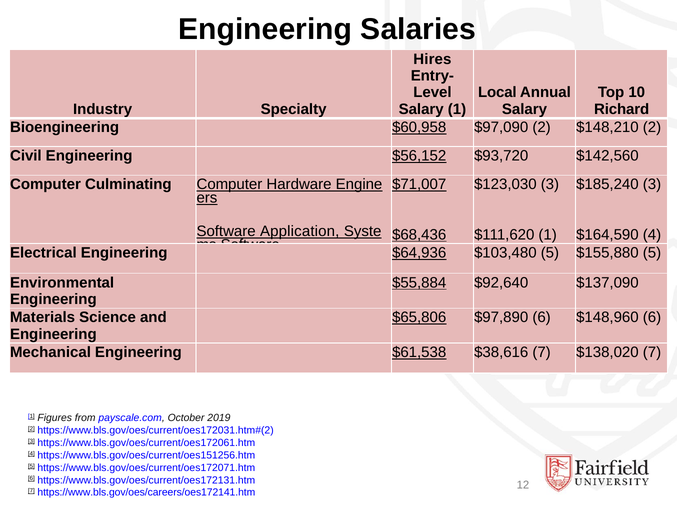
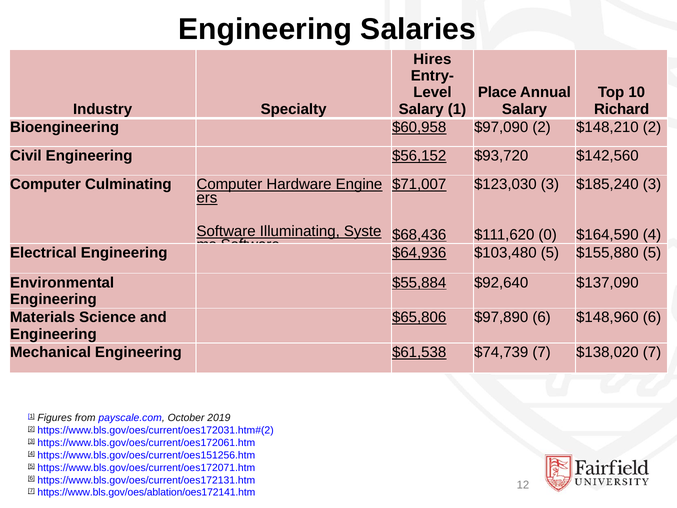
Local: Local -> Place
Application: Application -> Illuminating
$111,620 1: 1 -> 0
$38,616: $38,616 -> $74,739
https://www.bls.gov/oes/careers/oes172141.htm: https://www.bls.gov/oes/careers/oes172141.htm -> https://www.bls.gov/oes/ablation/oes172141.htm
